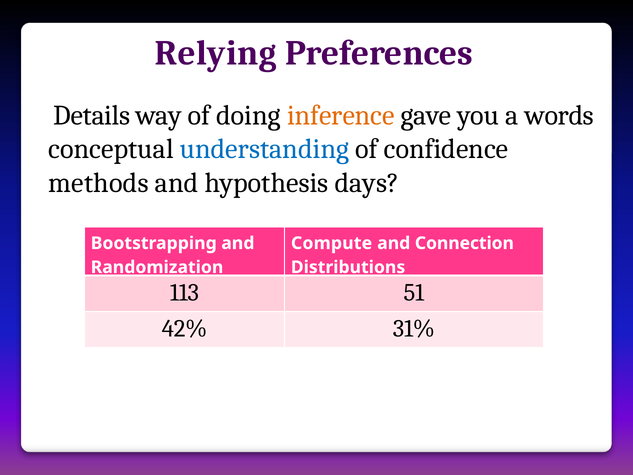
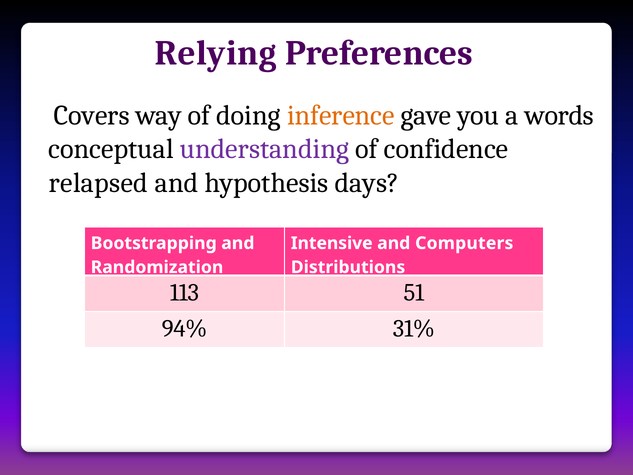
Details: Details -> Covers
understanding colour: blue -> purple
methods: methods -> relapsed
Compute: Compute -> Intensive
Connection: Connection -> Computers
42%: 42% -> 94%
